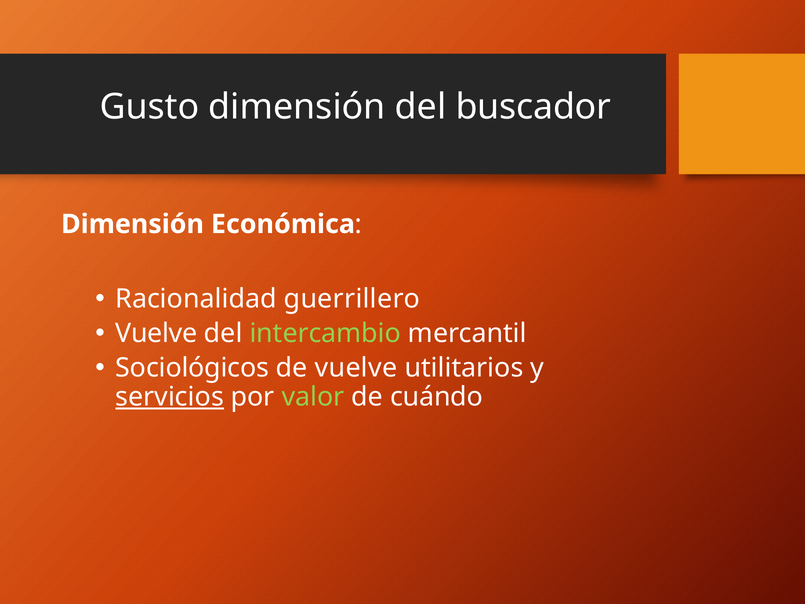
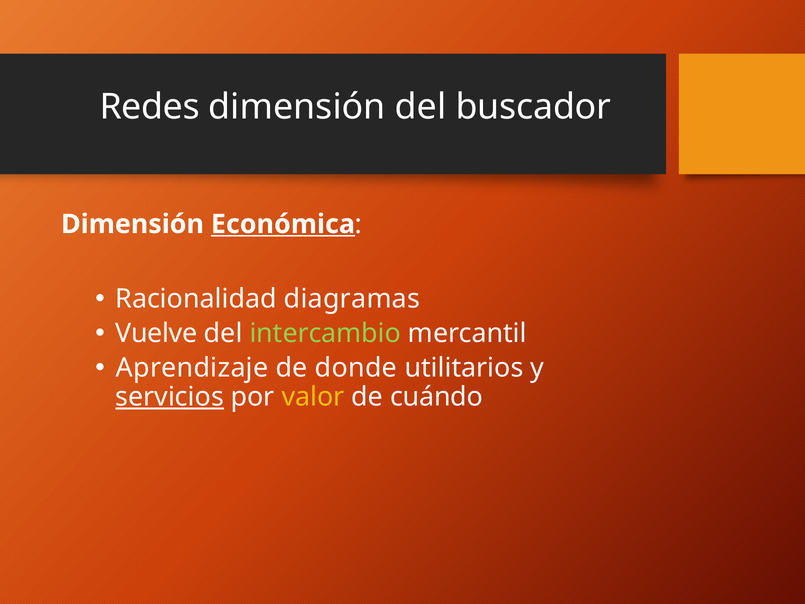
Gusto: Gusto -> Redes
Económica underline: none -> present
guerrillero: guerrillero -> diagramas
Sociológicos: Sociológicos -> Aprendizaje
de vuelve: vuelve -> donde
valor colour: light green -> yellow
